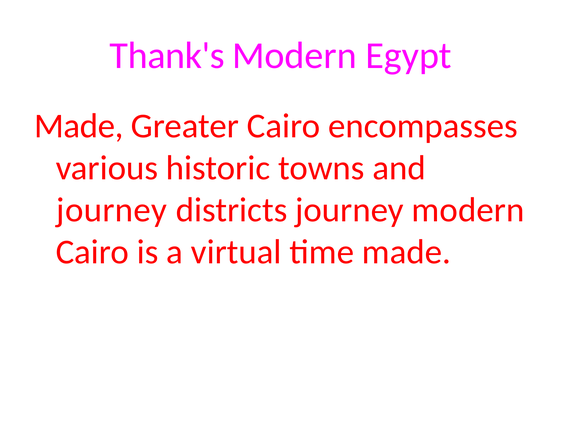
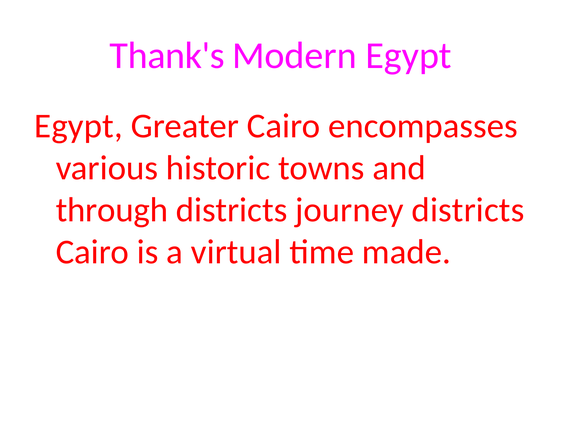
Made at (79, 126): Made -> Egypt
journey at (112, 210): journey -> through
journey modern: modern -> districts
